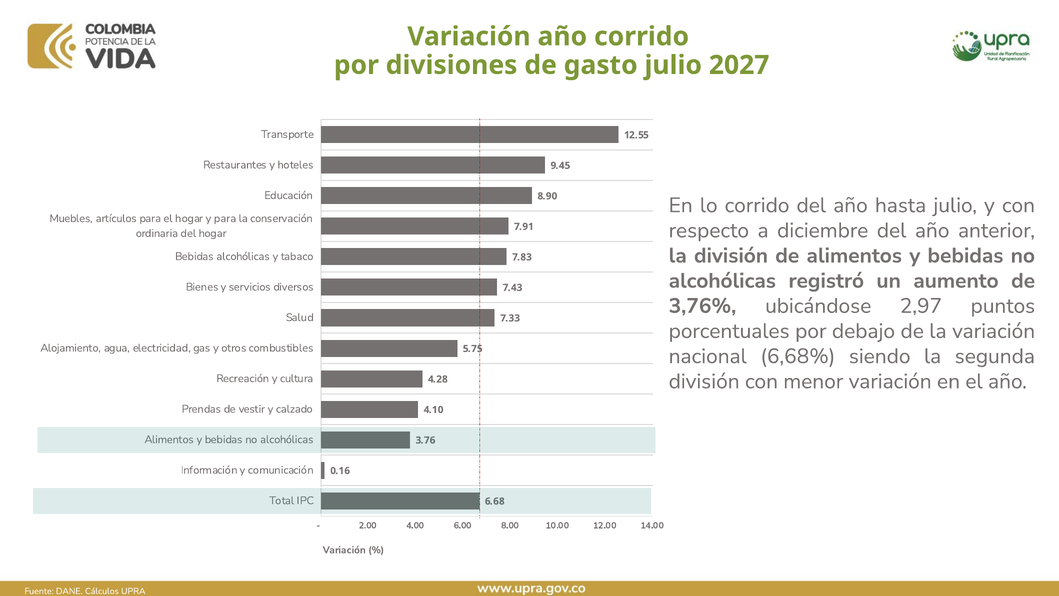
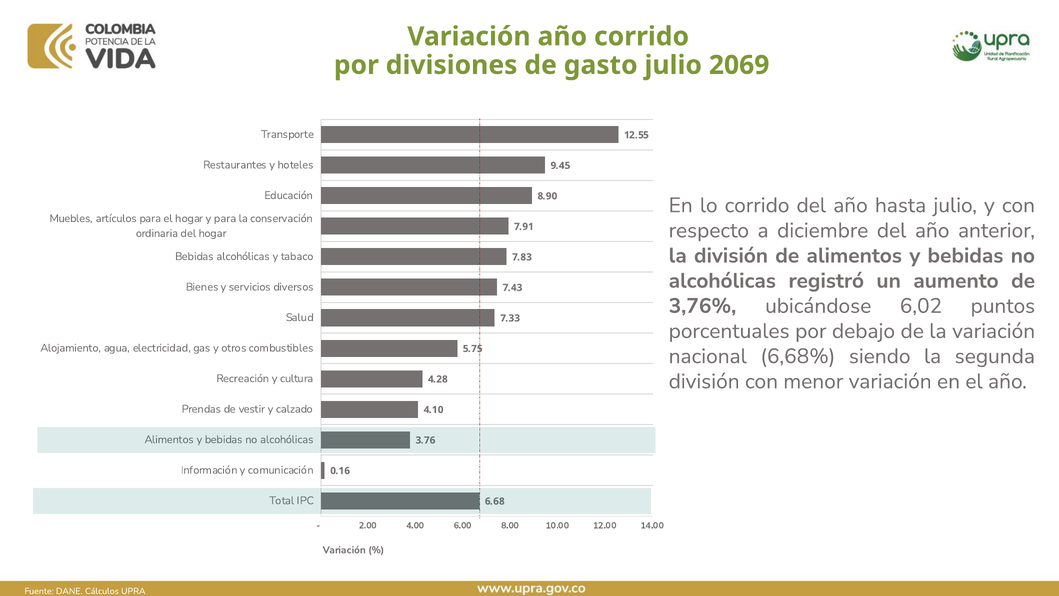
2027: 2027 -> 2069
2,97: 2,97 -> 6,02
